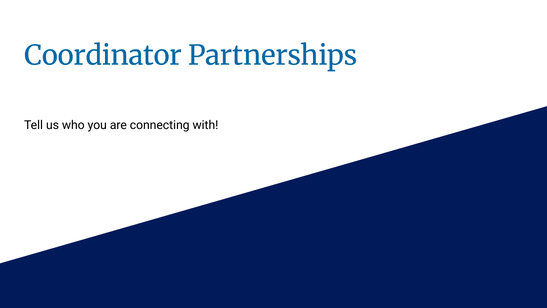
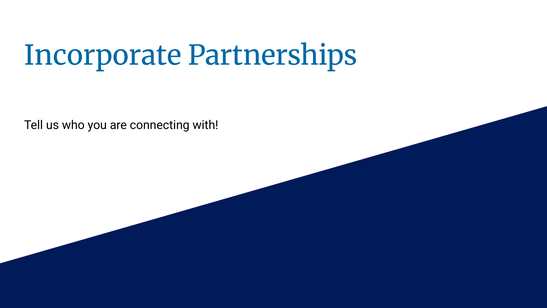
Coordinator: Coordinator -> Incorporate
